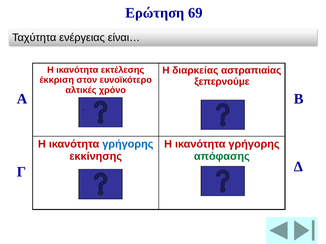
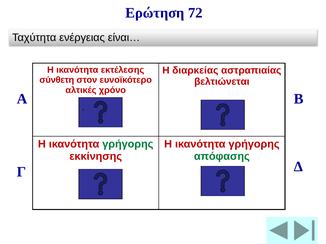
69: 69 -> 72
έκκριση: έκκριση -> σύνθετη
ξεπερνούμε: ξεπερνούμε -> βελτιώνεται
γρήγορης at (128, 144) colour: blue -> green
